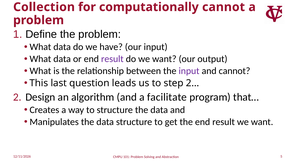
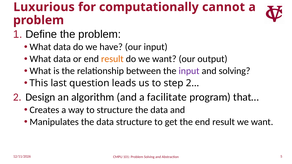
Collection: Collection -> Luxurious
result at (112, 59) colour: purple -> orange
and cannot: cannot -> solving
